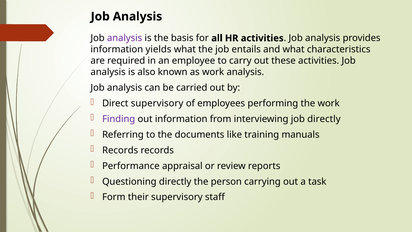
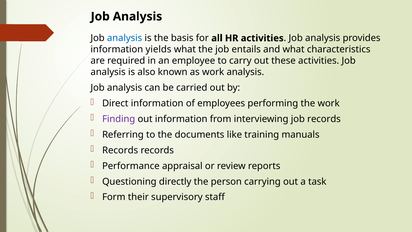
analysis at (125, 38) colour: purple -> blue
Direct supervisory: supervisory -> information
job directly: directly -> records
